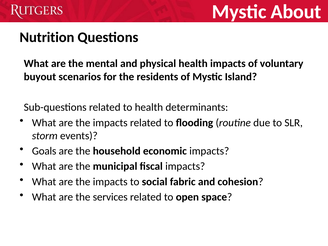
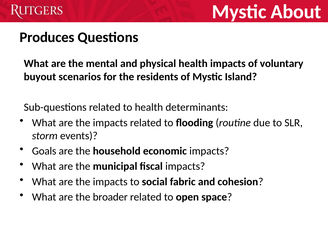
Nutrition: Nutrition -> Produces
services: services -> broader
